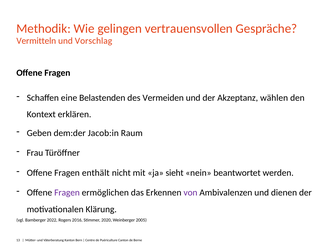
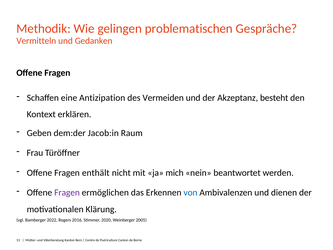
vertrauensvollen: vertrauensvollen -> problematischen
Vorschlag: Vorschlag -> Gedanken
Belastenden: Belastenden -> Antizipation
wählen: wählen -> besteht
sieht: sieht -> mich
von colour: purple -> blue
